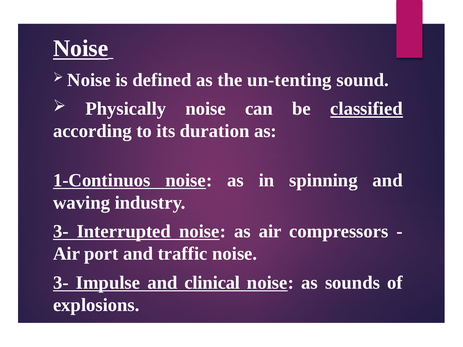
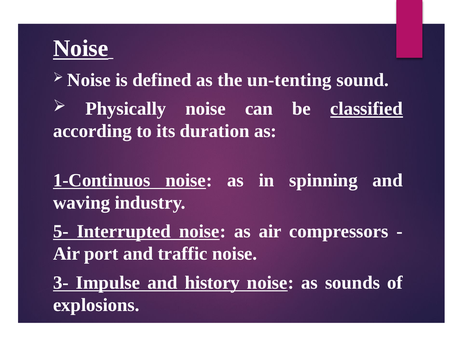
3- at (61, 232): 3- -> 5-
clinical: clinical -> history
